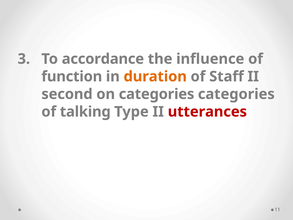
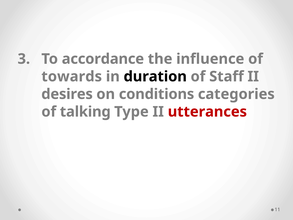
function: function -> towards
duration colour: orange -> black
second: second -> desires
on categories: categories -> conditions
